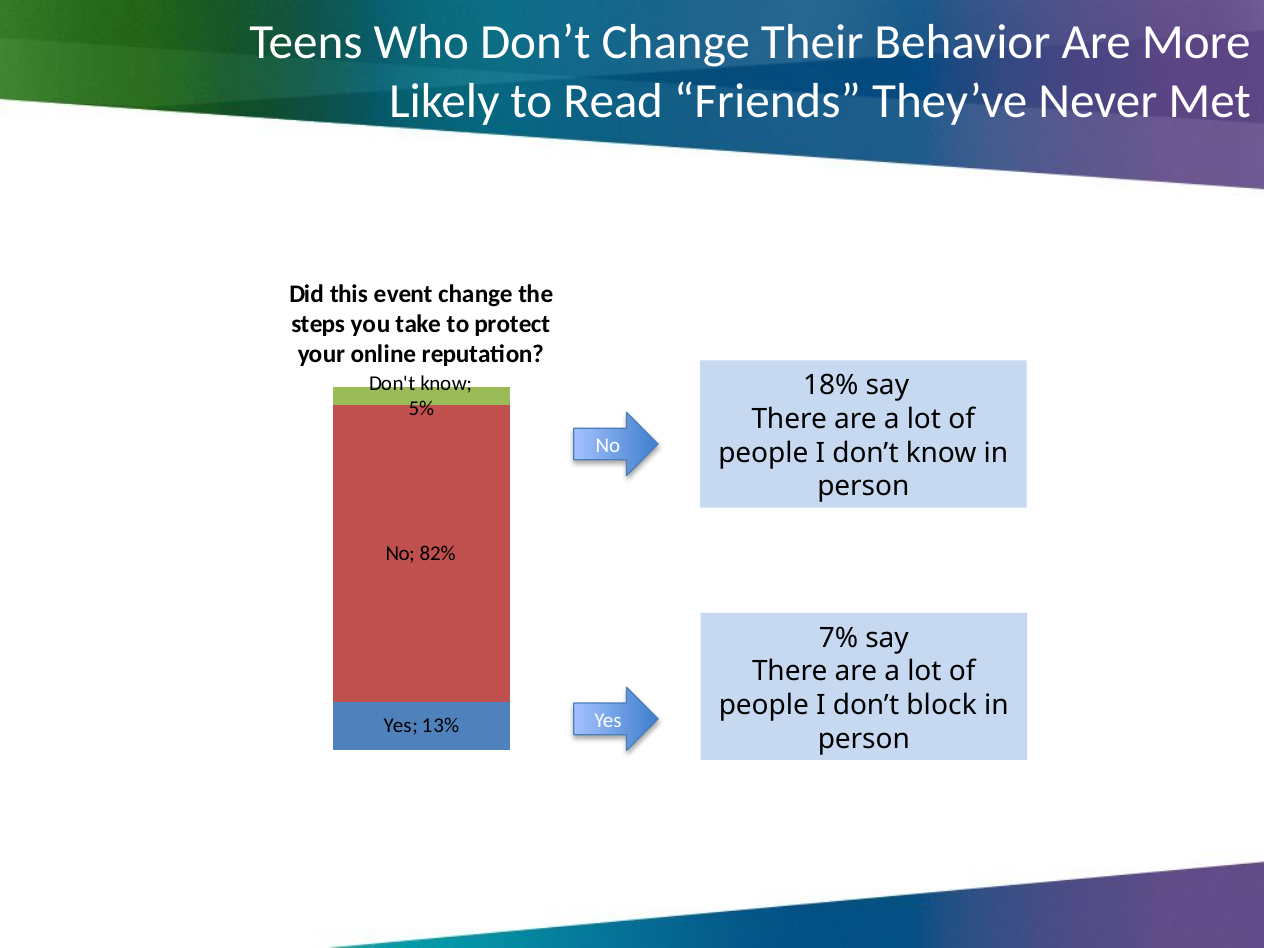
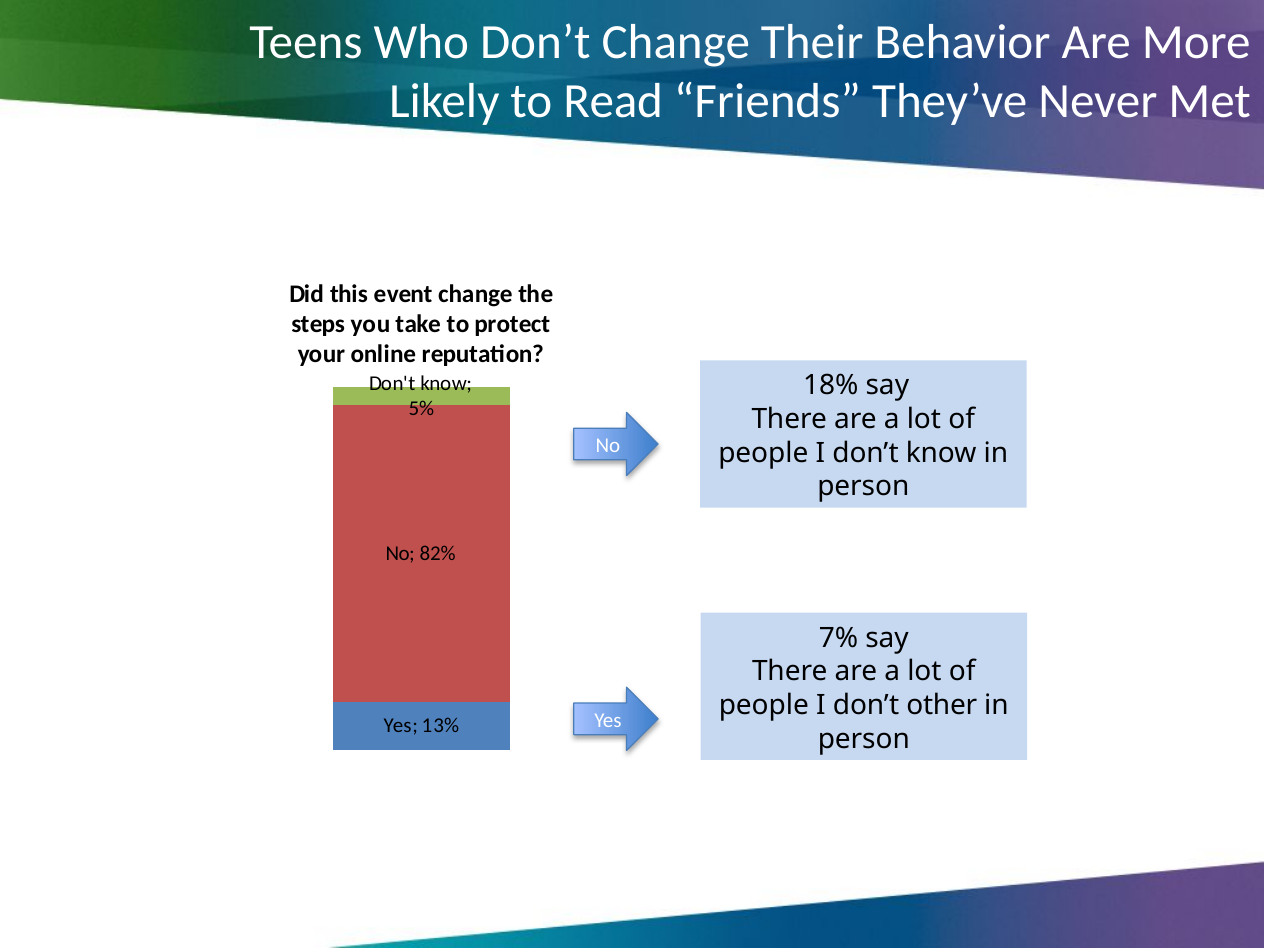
block: block -> other
